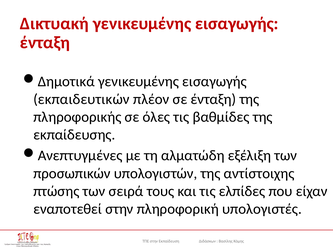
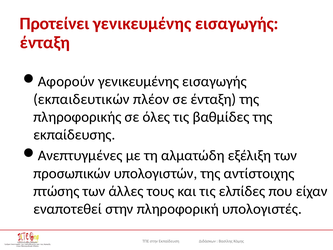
Δικτυακή: Δικτυακή -> Προτείνει
Δημοτικά: Δημοτικά -> Αφορούν
σειρά: σειρά -> άλλες
